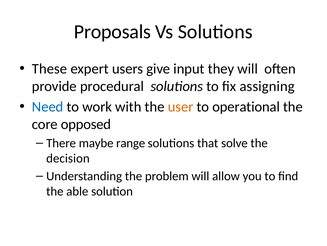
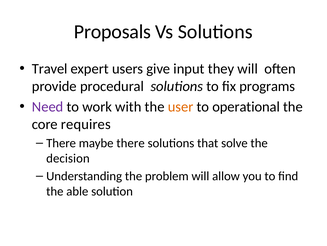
These: These -> Travel
assigning: assigning -> programs
Need colour: blue -> purple
opposed: opposed -> requires
maybe range: range -> there
